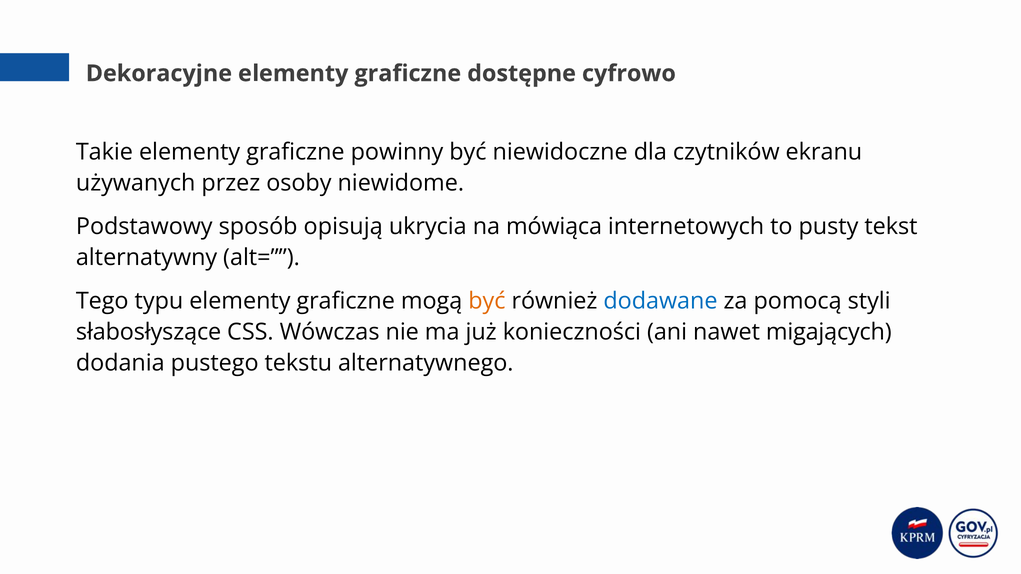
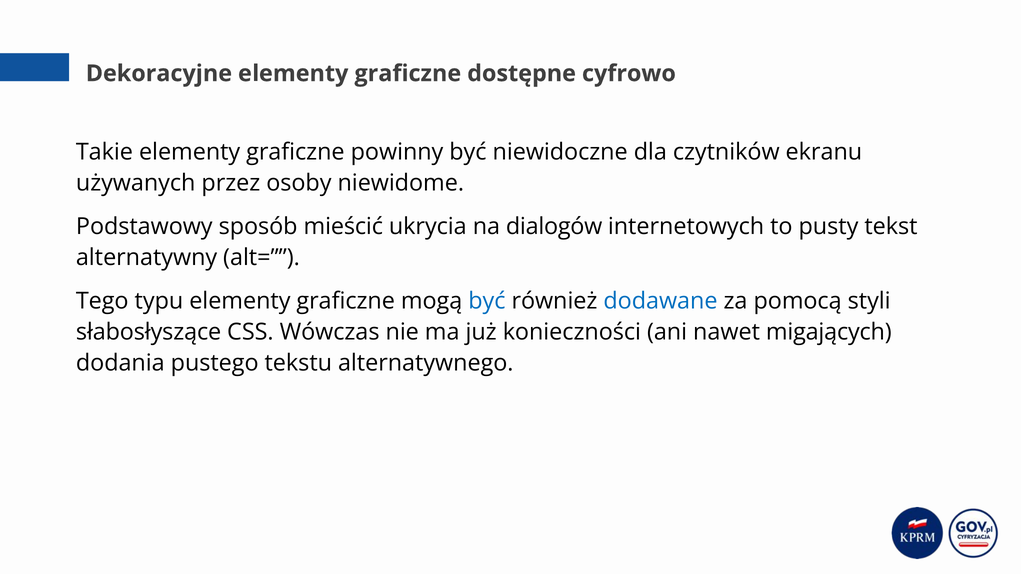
opisują: opisują -> mieścić
mówiąca: mówiąca -> dialogów
być at (487, 301) colour: orange -> blue
